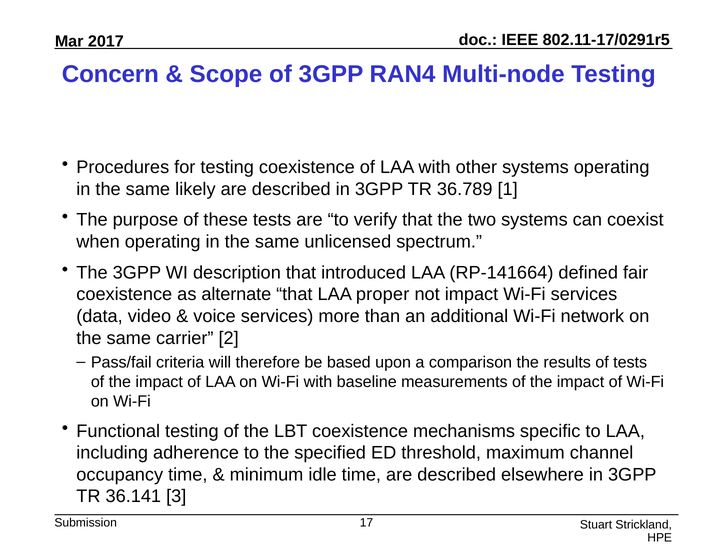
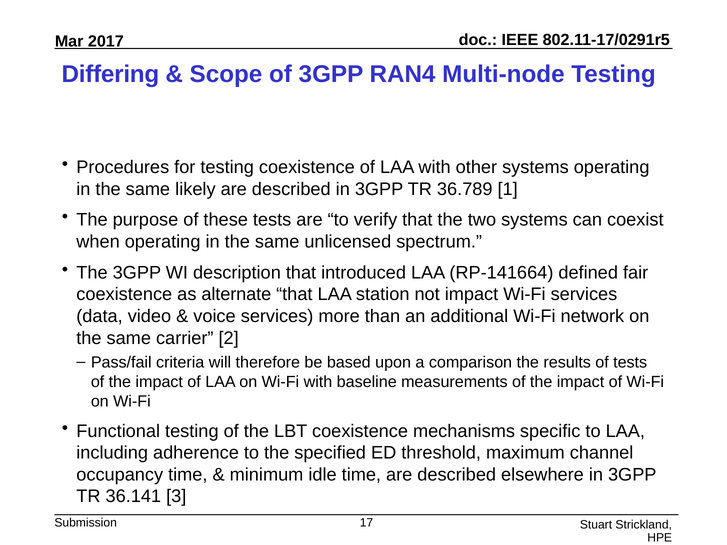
Concern: Concern -> Differing
proper: proper -> station
